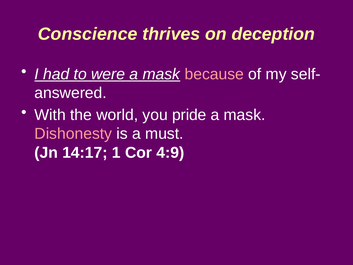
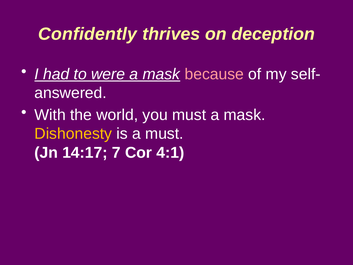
Conscience: Conscience -> Confidently
you pride: pride -> must
Dishonesty colour: pink -> yellow
1: 1 -> 7
4:9: 4:9 -> 4:1
